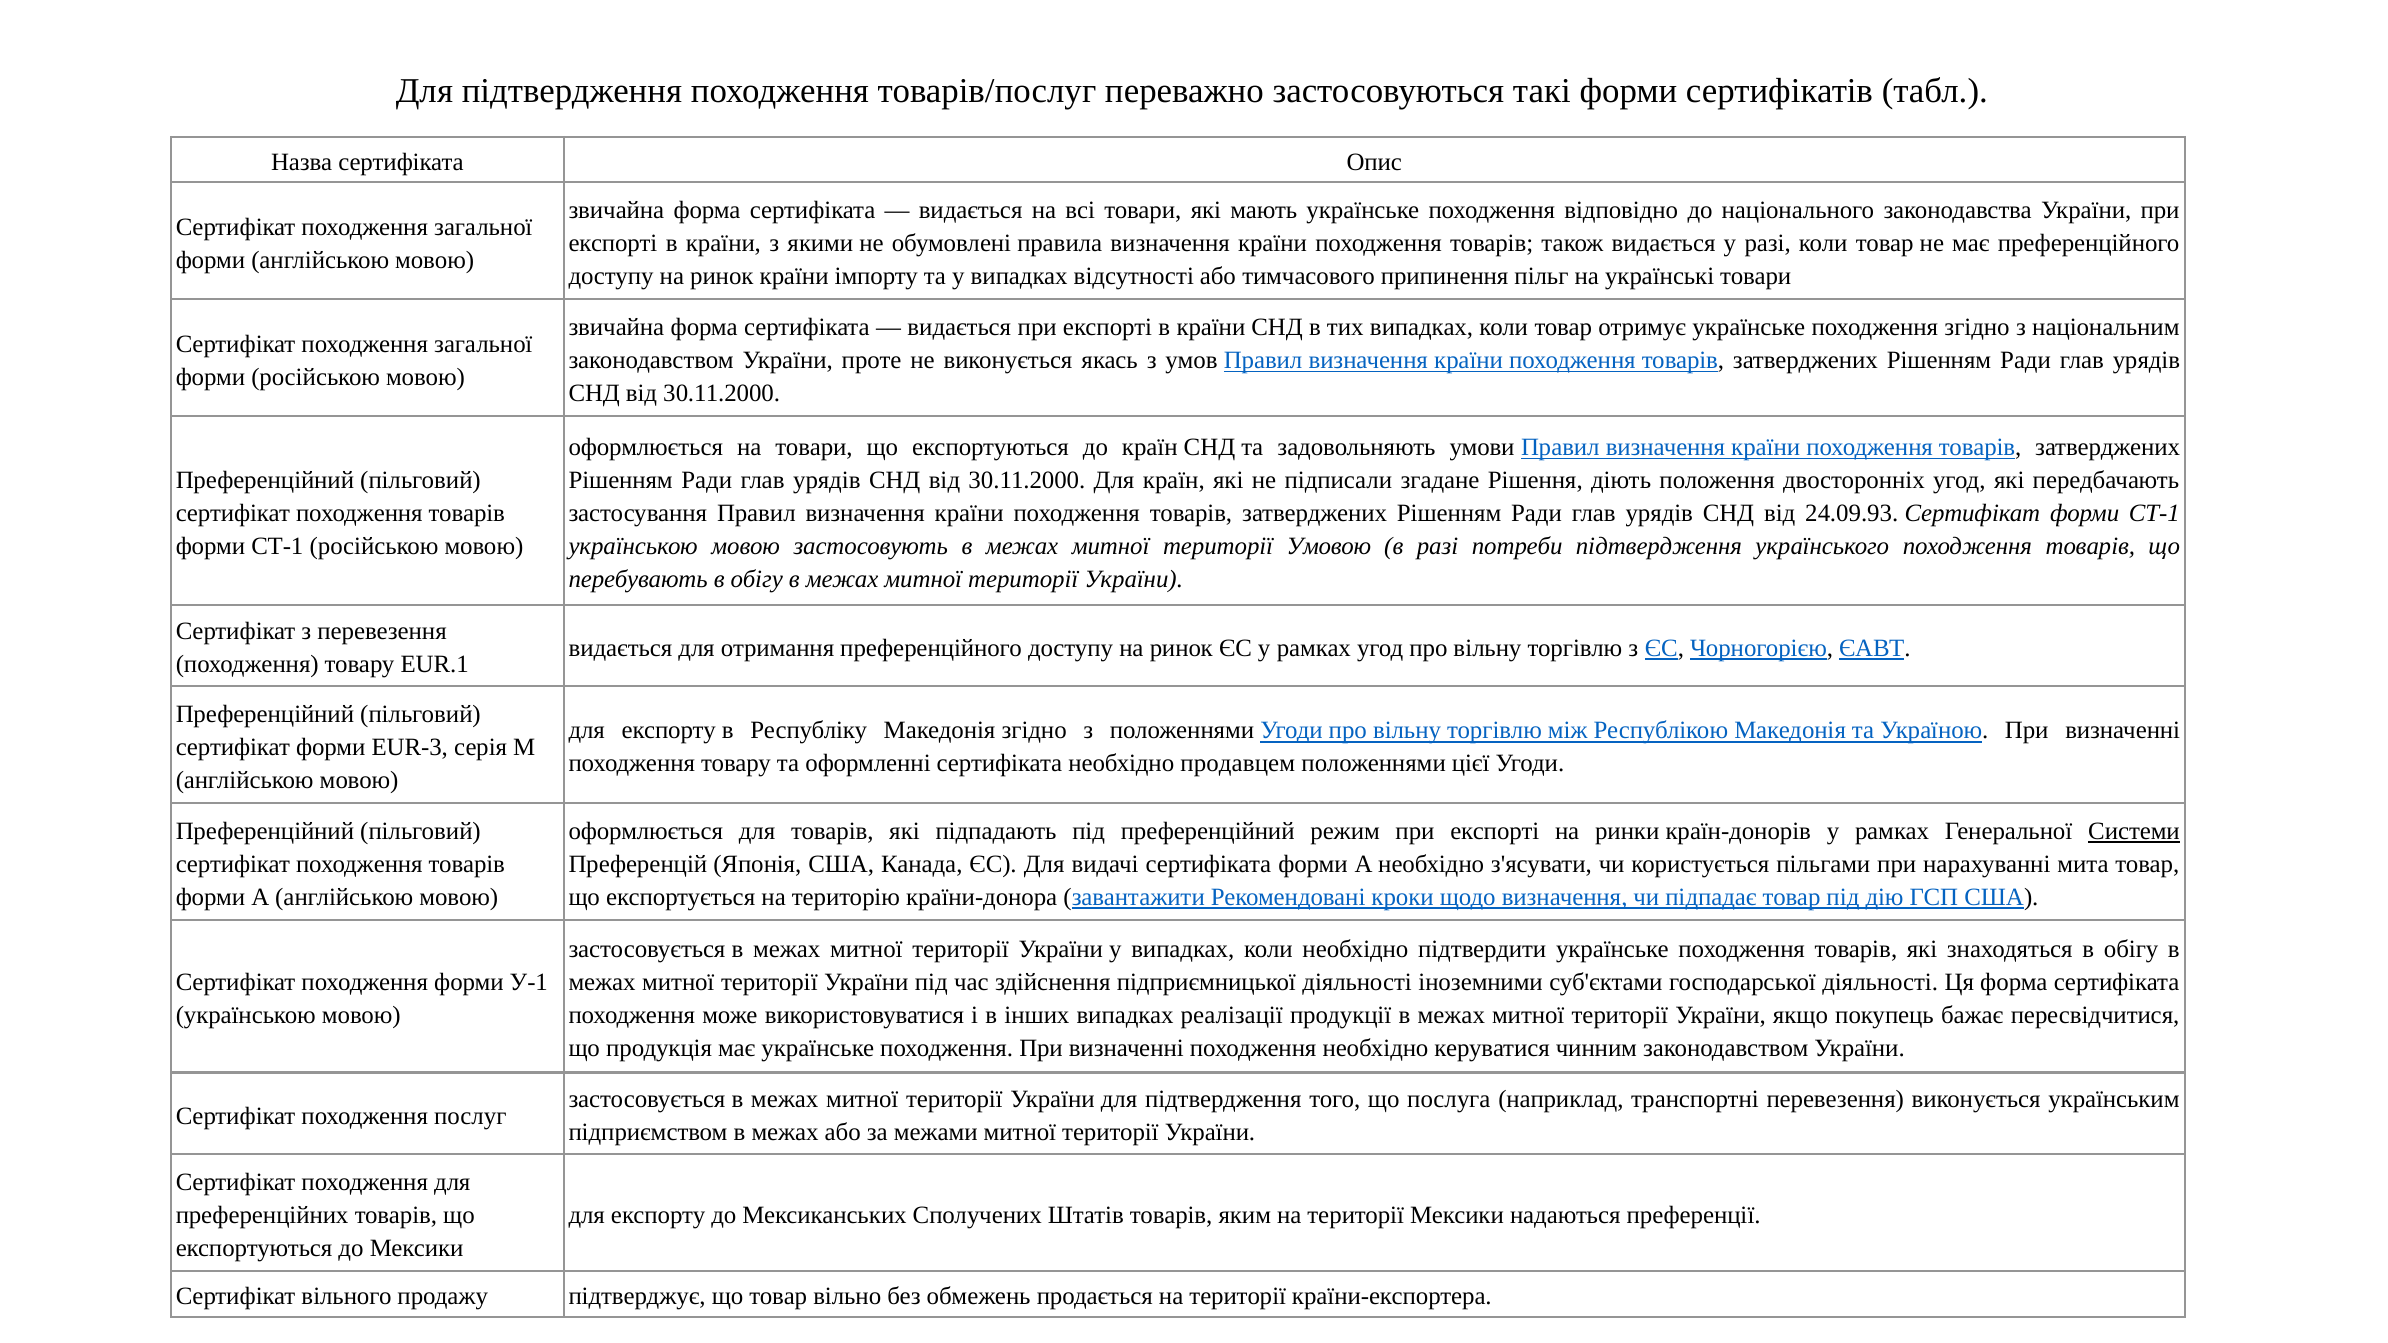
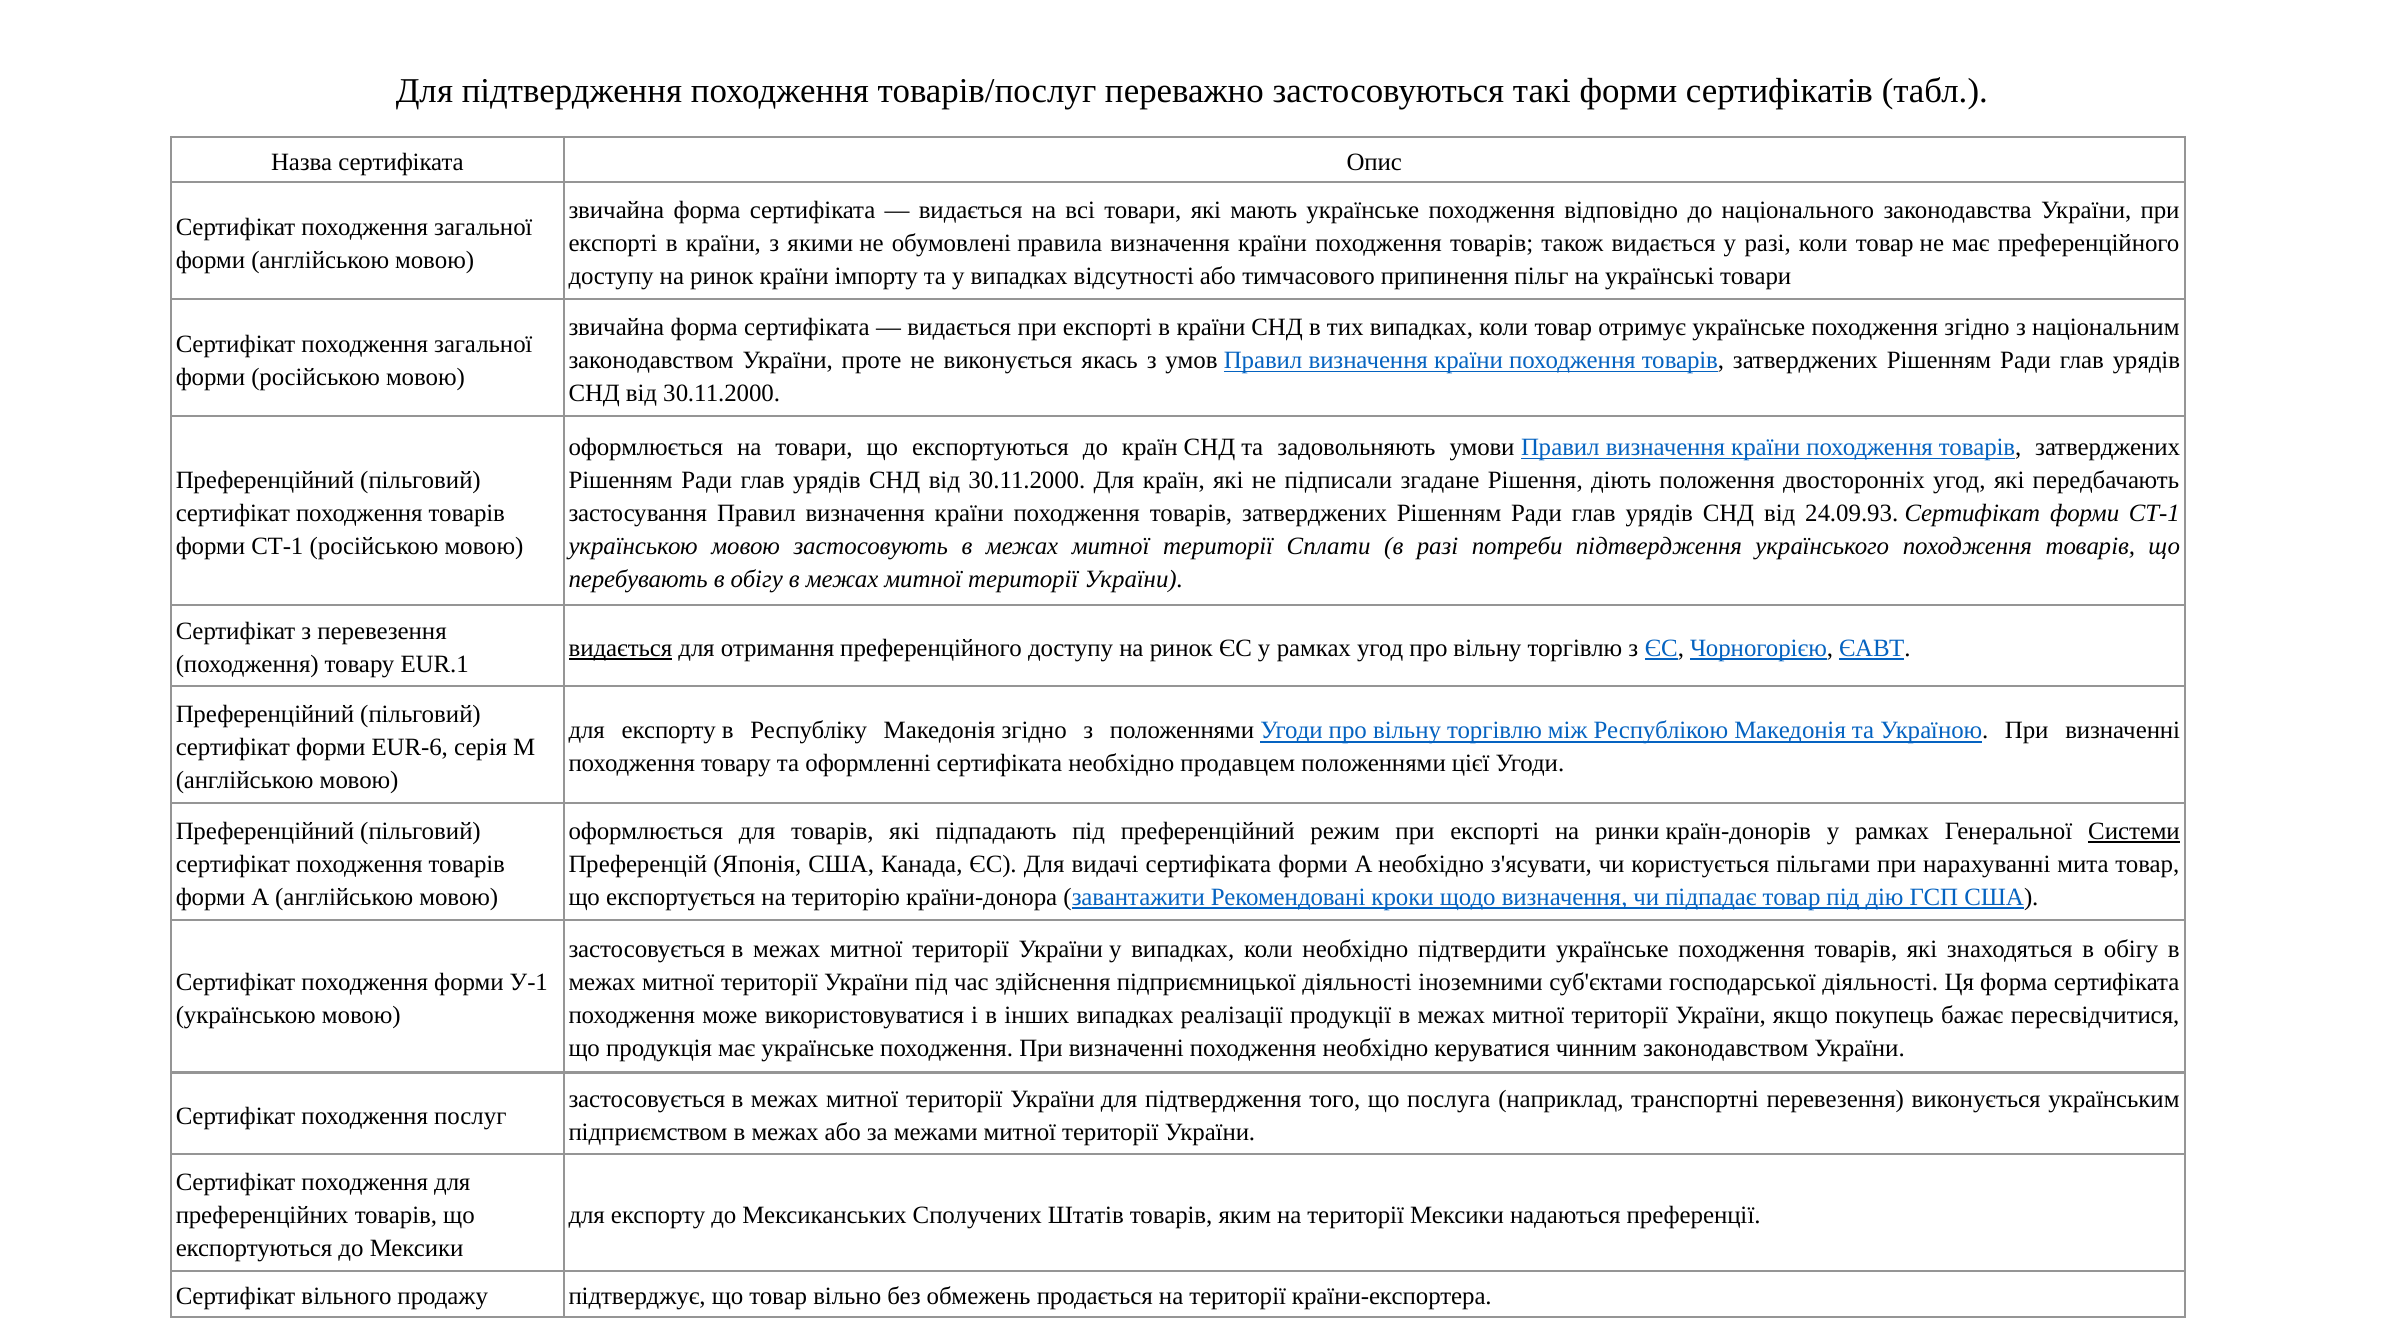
Умовою: Умовою -> Сплати
видається at (620, 648) underline: none -> present
EUR-3: EUR-3 -> EUR-6
